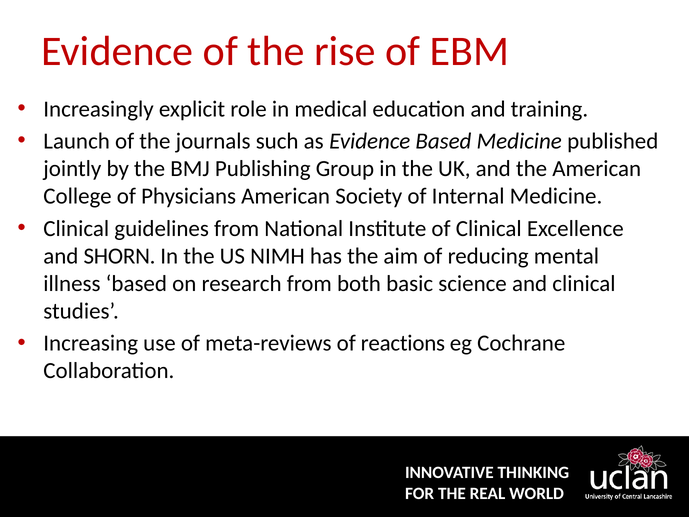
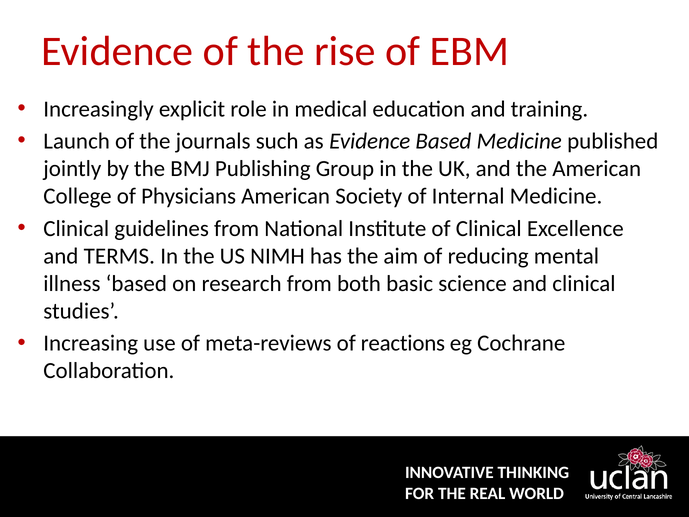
SHORN: SHORN -> TERMS
